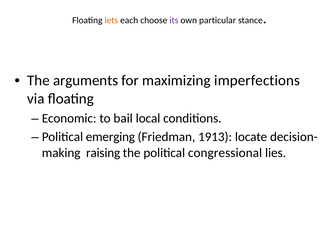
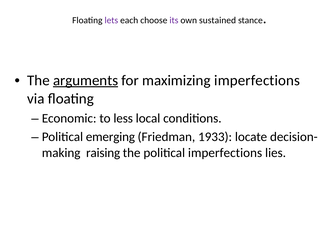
lets colour: orange -> purple
particular: particular -> sustained
arguments underline: none -> present
bail: bail -> less
1913: 1913 -> 1933
political congressional: congressional -> imperfections
